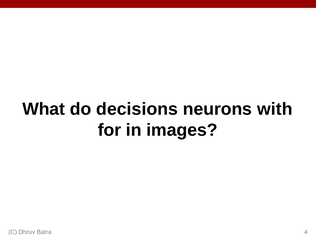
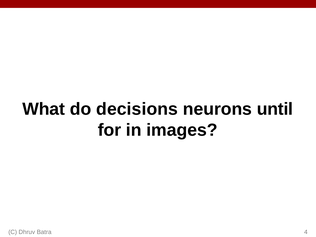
with: with -> until
